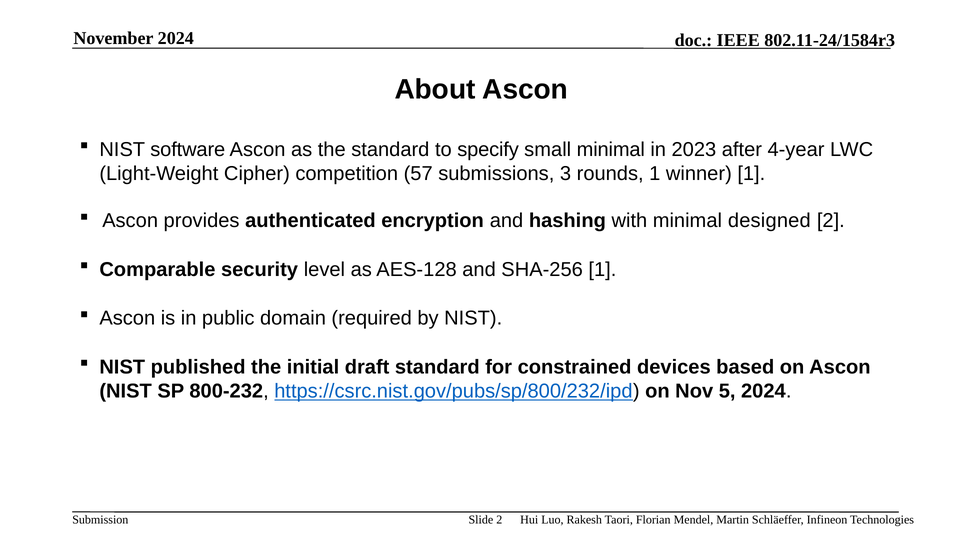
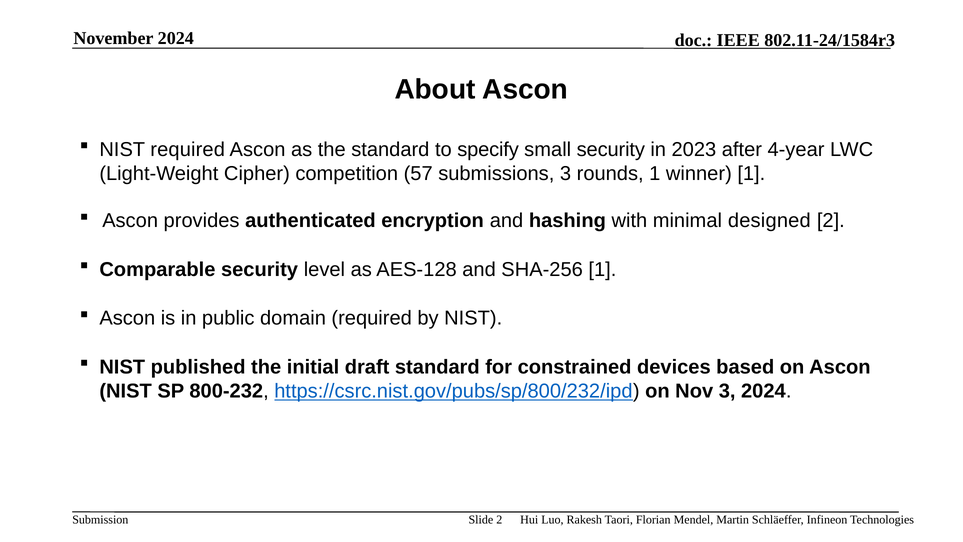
NIST software: software -> required
small minimal: minimal -> security
Nov 5: 5 -> 3
